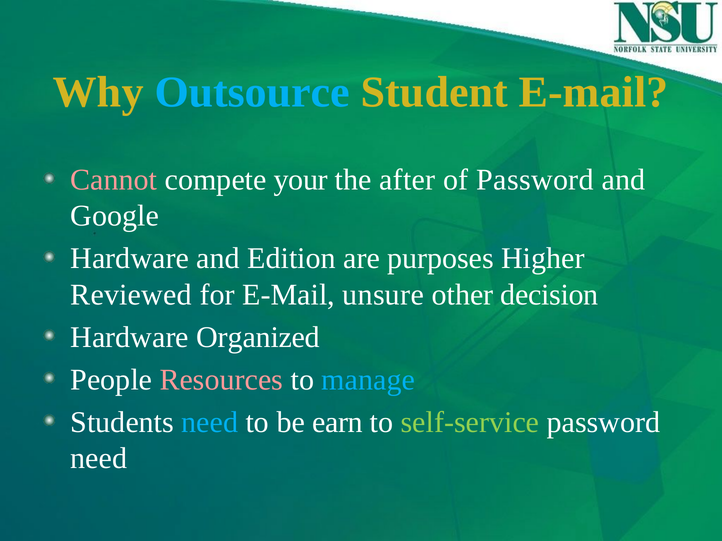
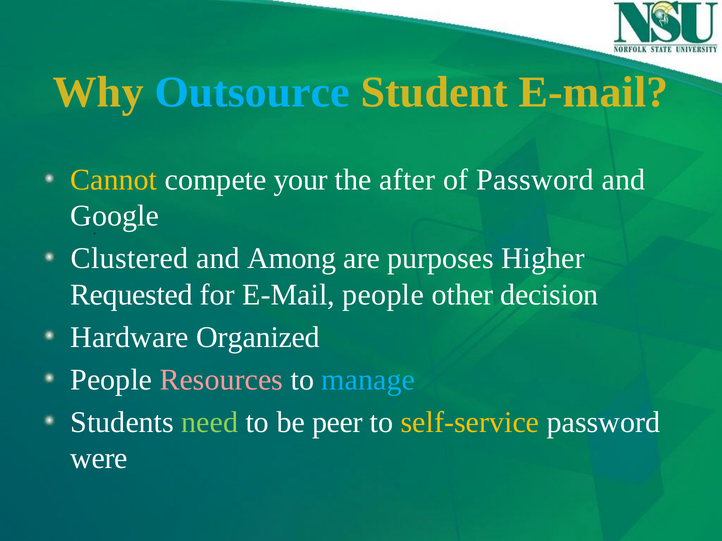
Cannot colour: pink -> yellow
Hardware at (130, 259): Hardware -> Clustered
Edition: Edition -> Among
Reviewed: Reviewed -> Requested
E-Mail unsure: unsure -> people
need at (210, 422) colour: light blue -> light green
earn: earn -> peer
self-service colour: light green -> yellow
need at (99, 459): need -> were
